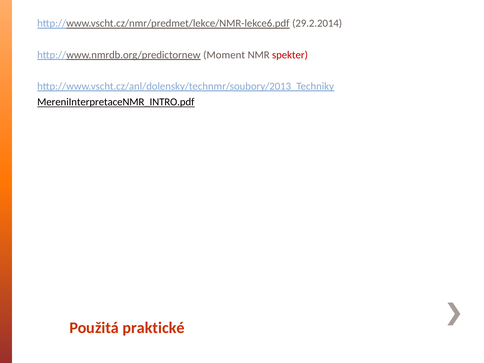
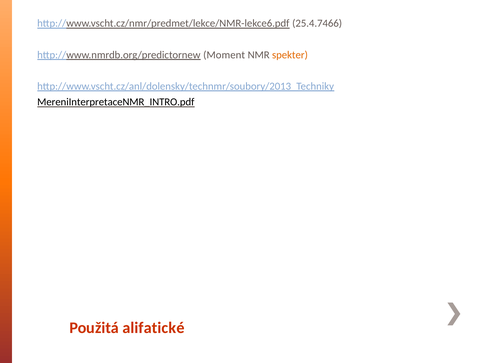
29.2.2014: 29.2.2014 -> 25.4.7466
spekter colour: red -> orange
praktické: praktické -> alifatické
